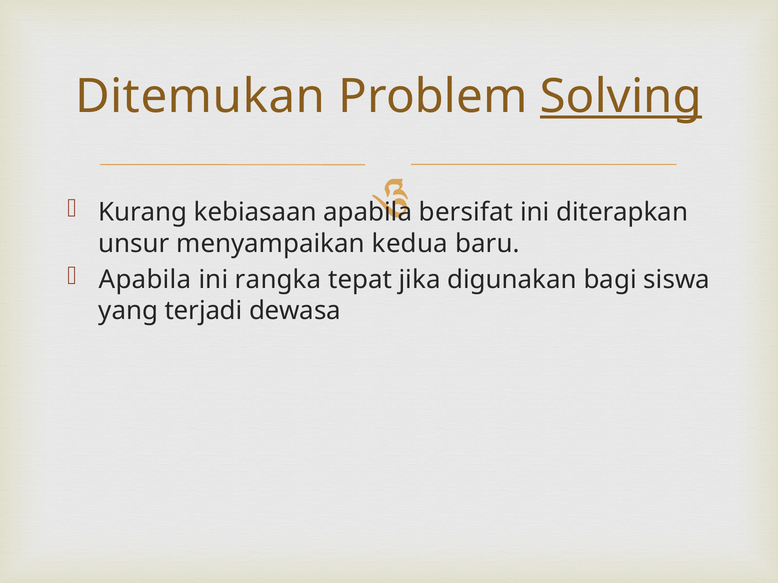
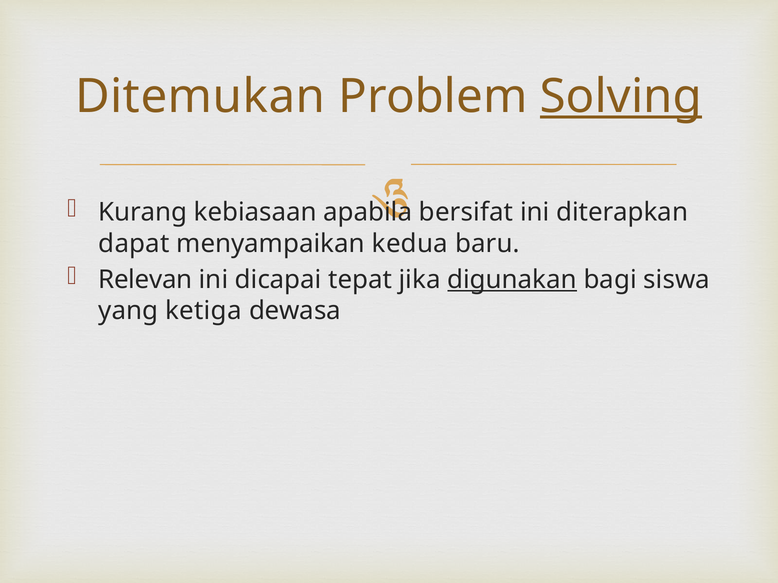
unsur: unsur -> dapat
Apabila at (145, 280): Apabila -> Relevan
rangka: rangka -> dicapai
digunakan underline: none -> present
terjadi: terjadi -> ketiga
